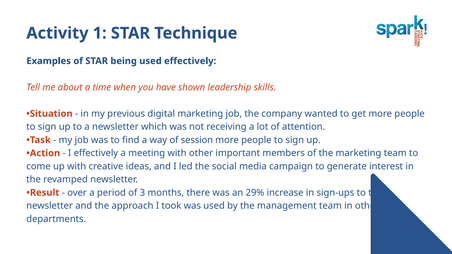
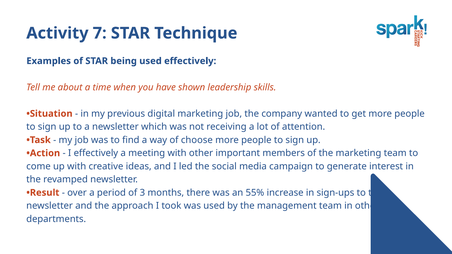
1: 1 -> 7
session: session -> choose
29%: 29% -> 55%
